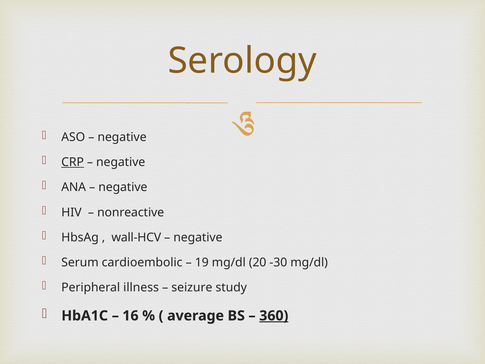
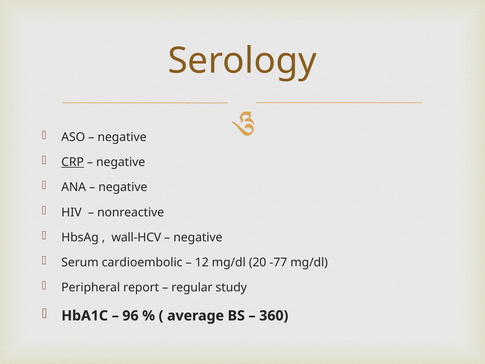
19: 19 -> 12
-30: -30 -> -77
illness: illness -> report
seizure: seizure -> regular
16: 16 -> 96
360 underline: present -> none
